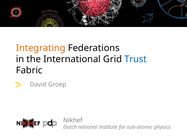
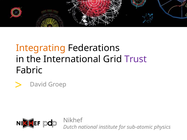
Trust colour: blue -> purple
